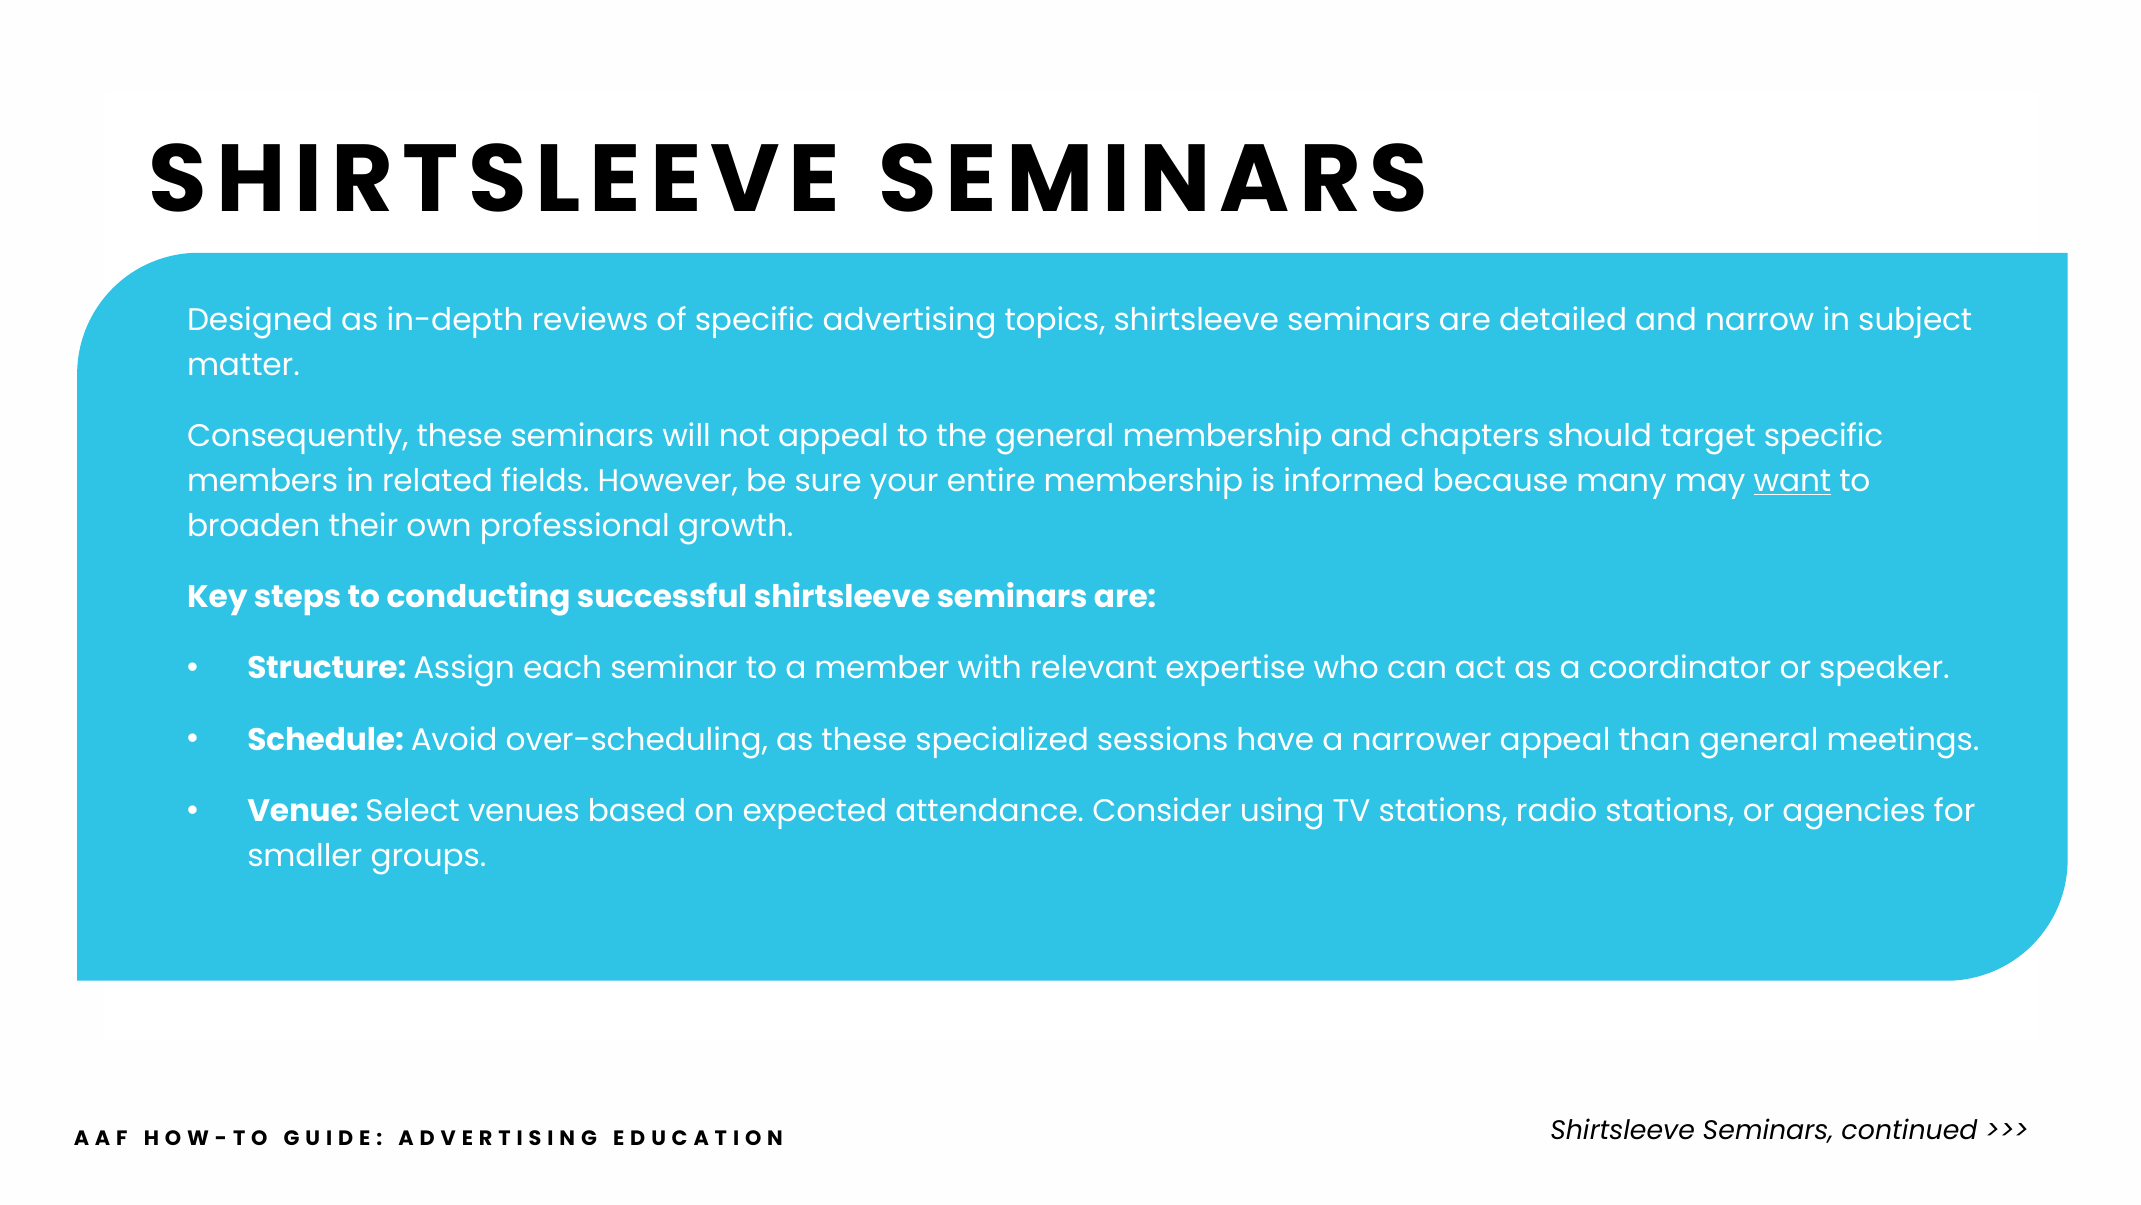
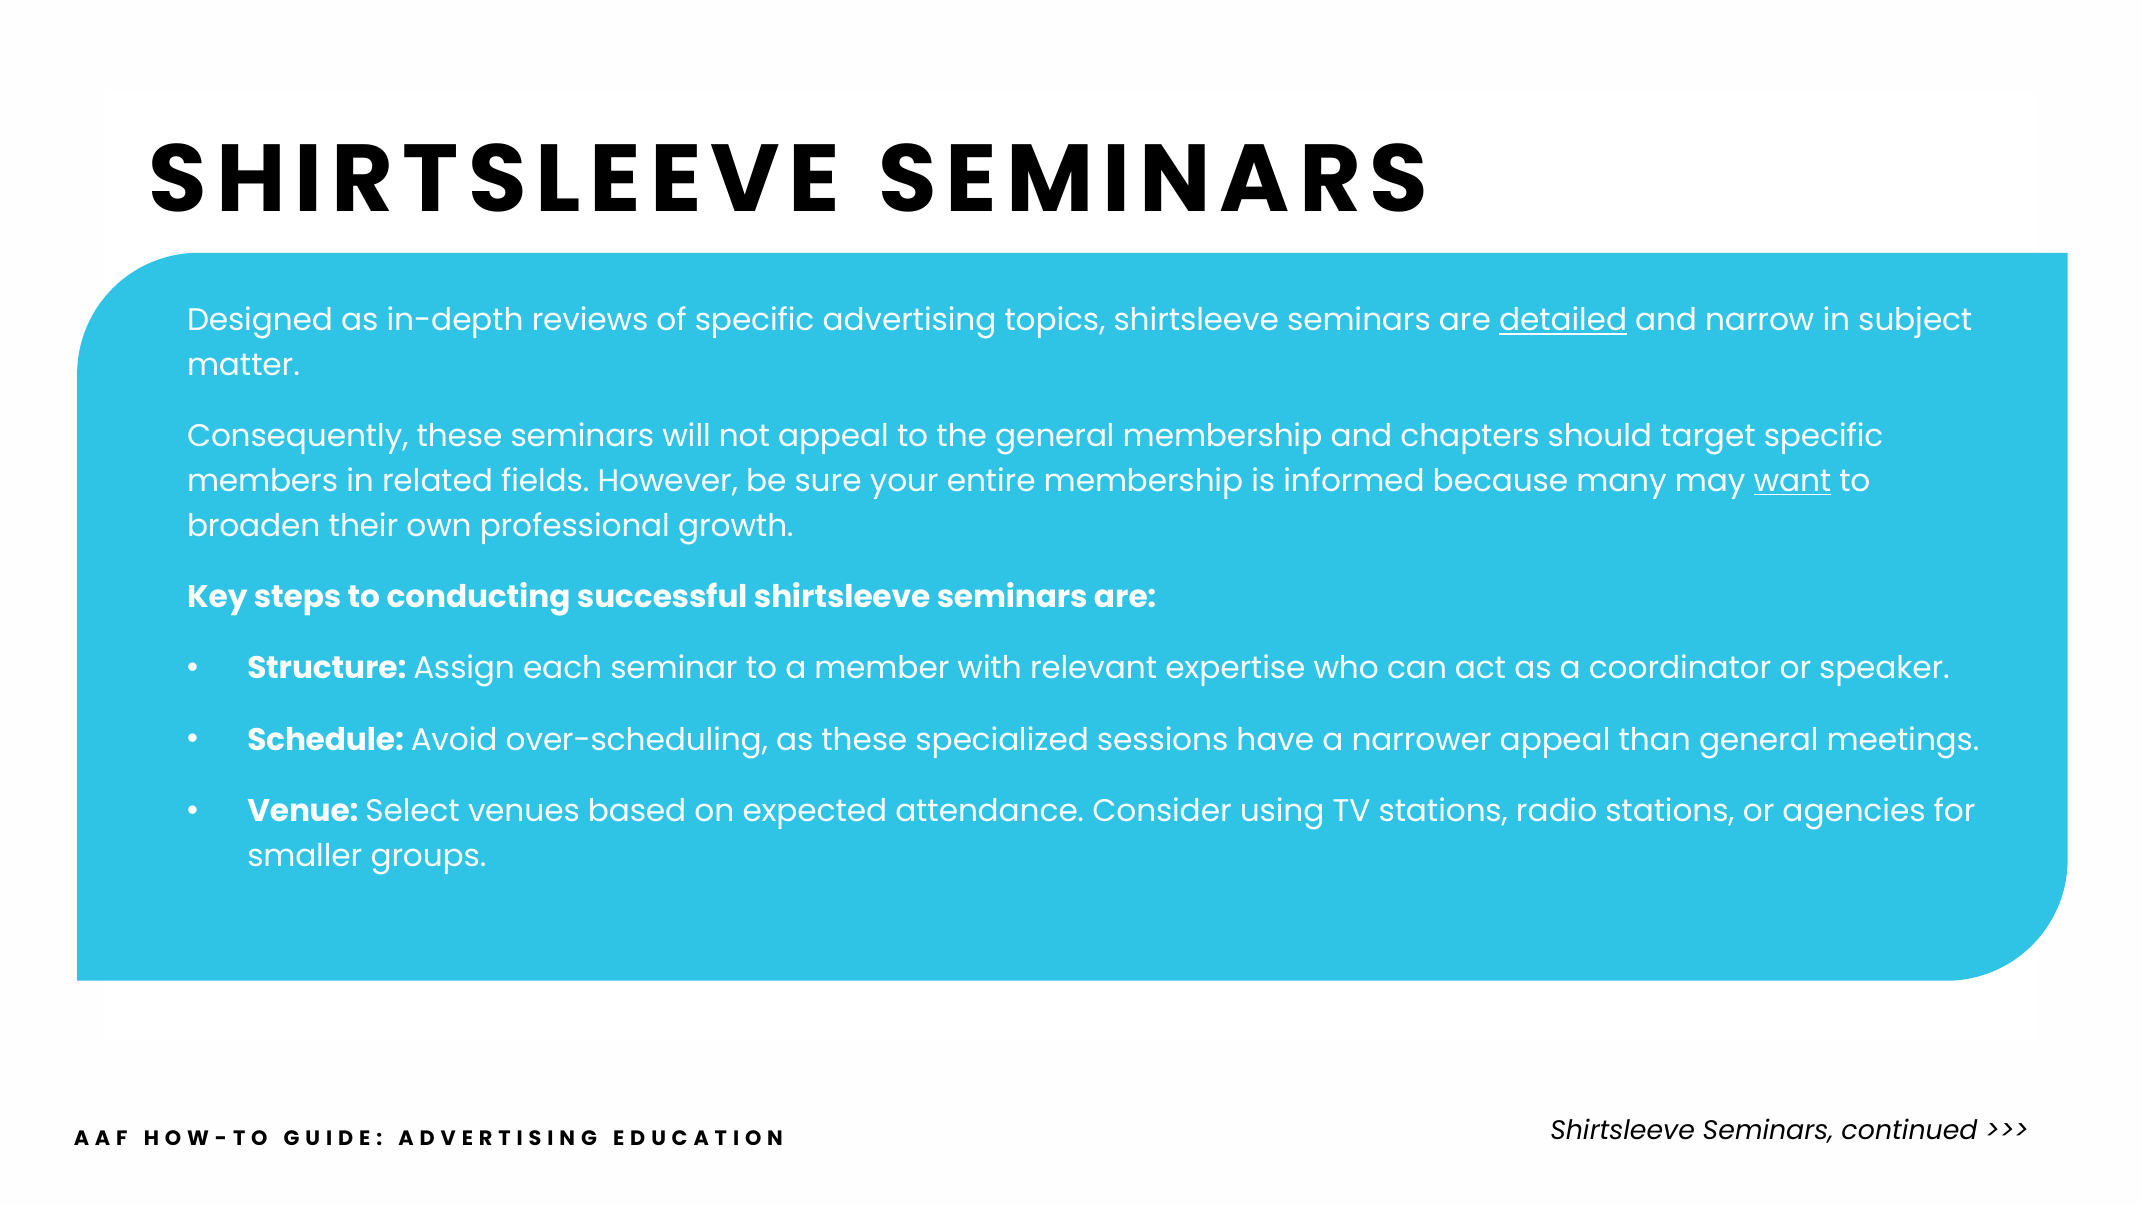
detailed underline: none -> present
